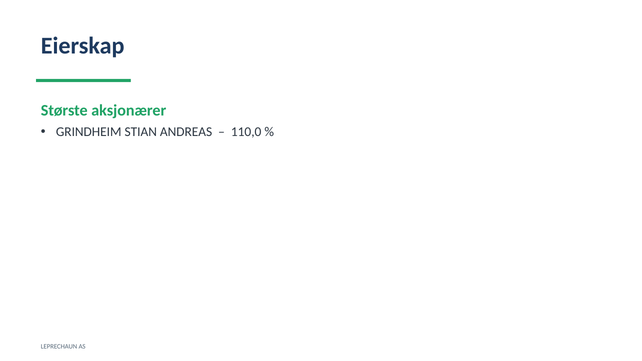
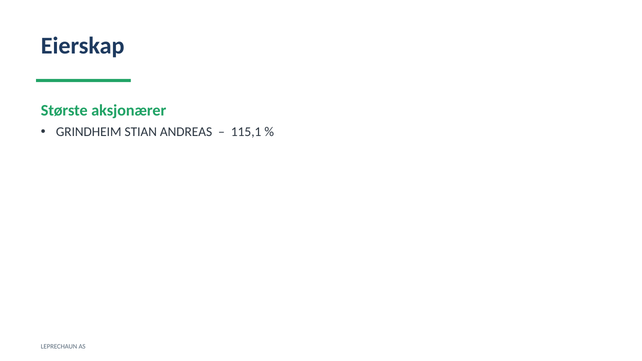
110,0: 110,0 -> 115,1
